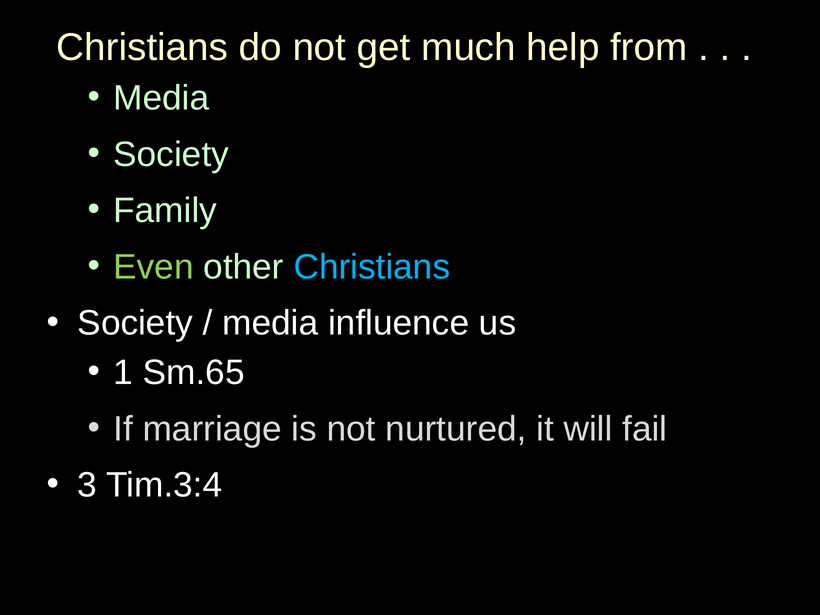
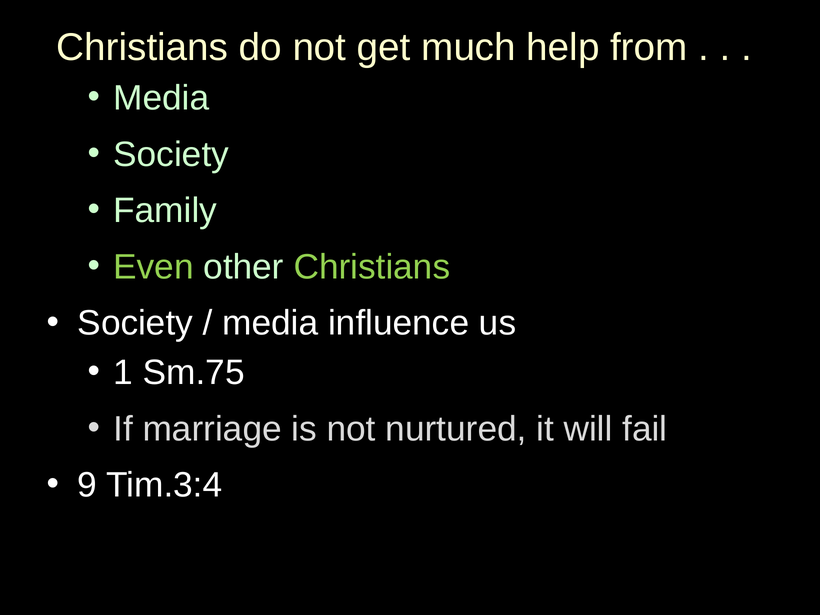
Christians at (372, 267) colour: light blue -> light green
Sm.65: Sm.65 -> Sm.75
3: 3 -> 9
